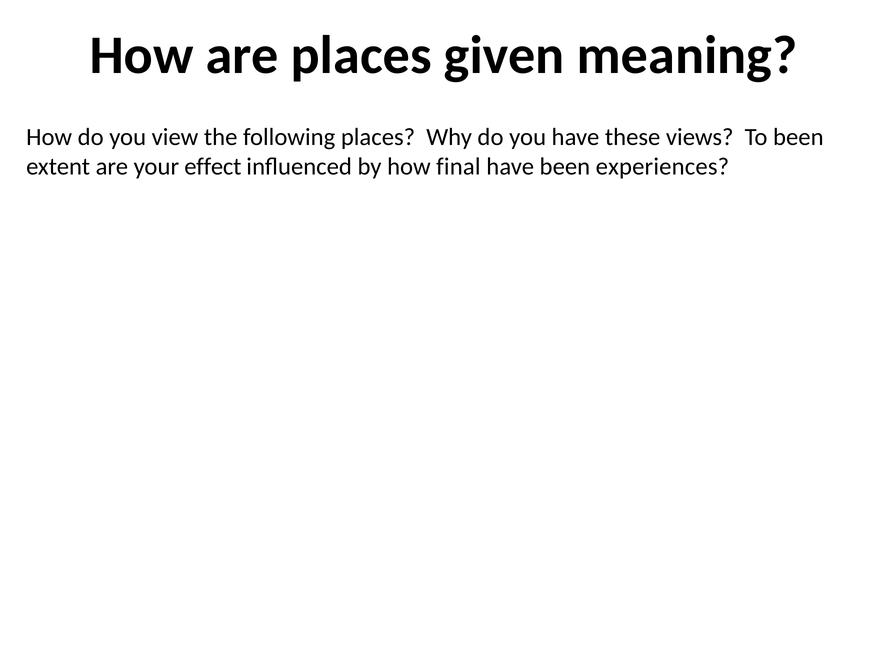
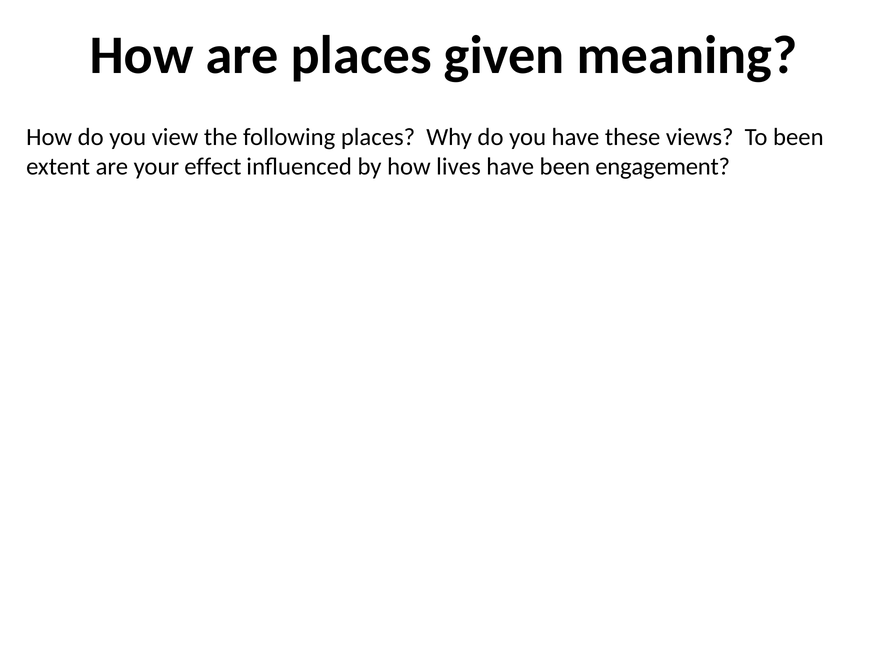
final: final -> lives
experiences: experiences -> engagement
